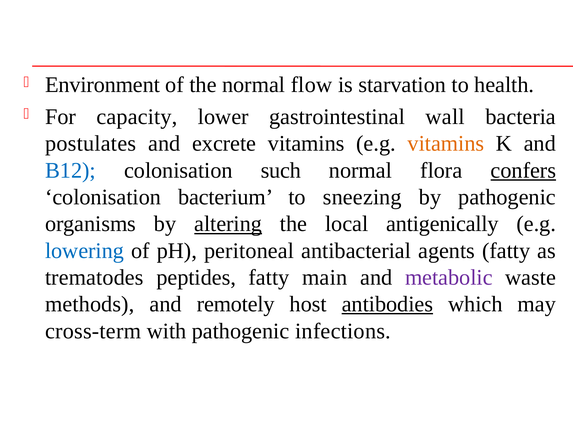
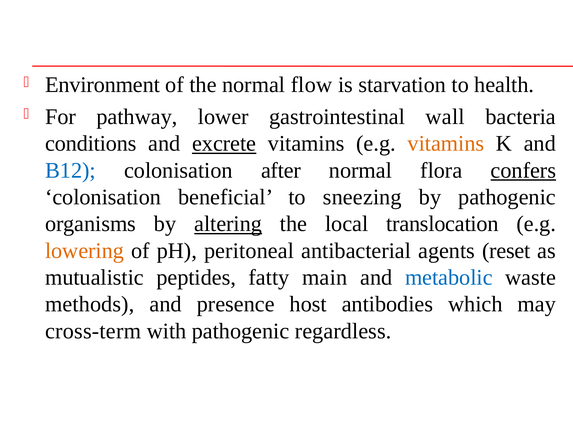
capacity: capacity -> pathway
postulates: postulates -> conditions
excrete underline: none -> present
such: such -> after
bacterium: bacterium -> beneficial
antigenically: antigenically -> translocation
lowering colour: blue -> orange
agents fatty: fatty -> reset
trematodes: trematodes -> mutualistic
metabolic colour: purple -> blue
remotely: remotely -> presence
antibodies underline: present -> none
infections: infections -> regardless
